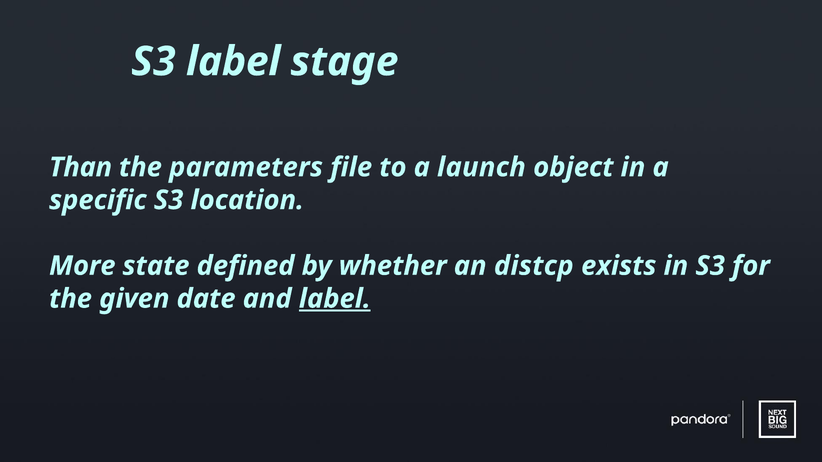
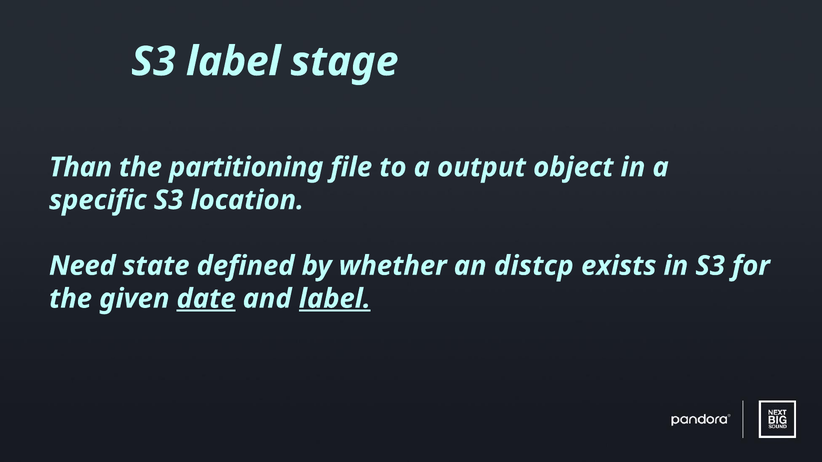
parameters: parameters -> partitioning
launch: launch -> output
More: More -> Need
date underline: none -> present
